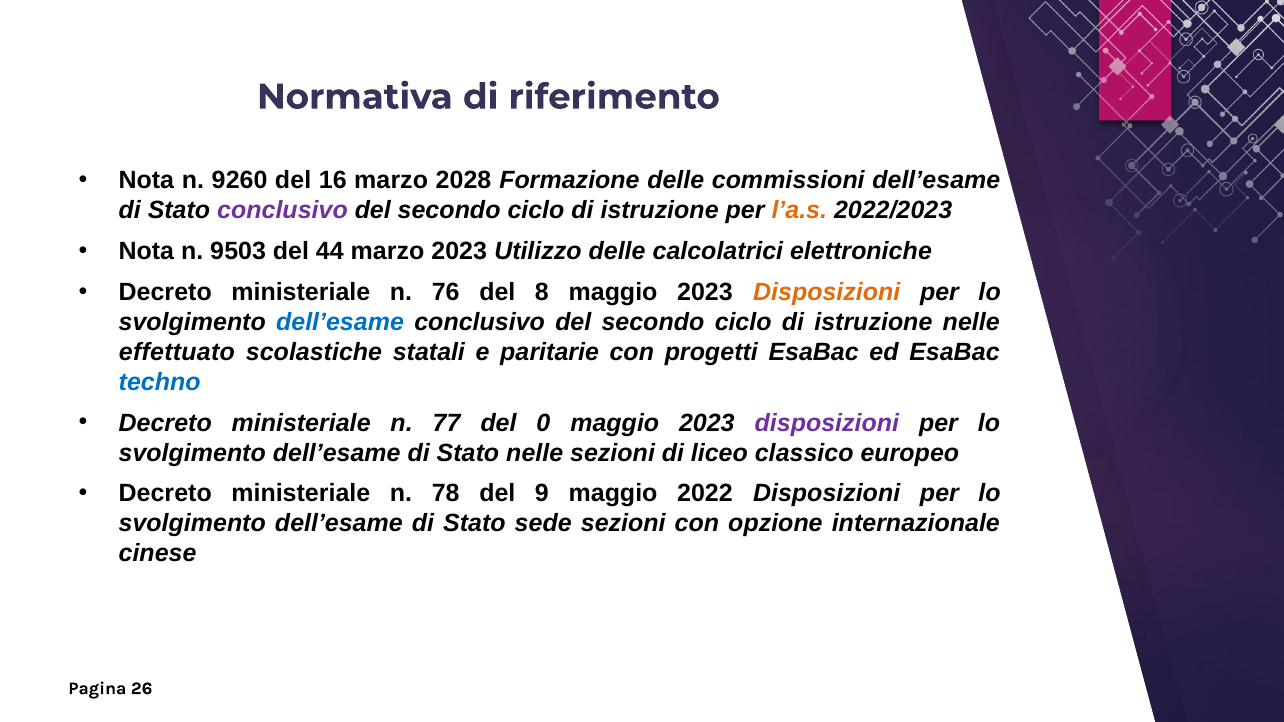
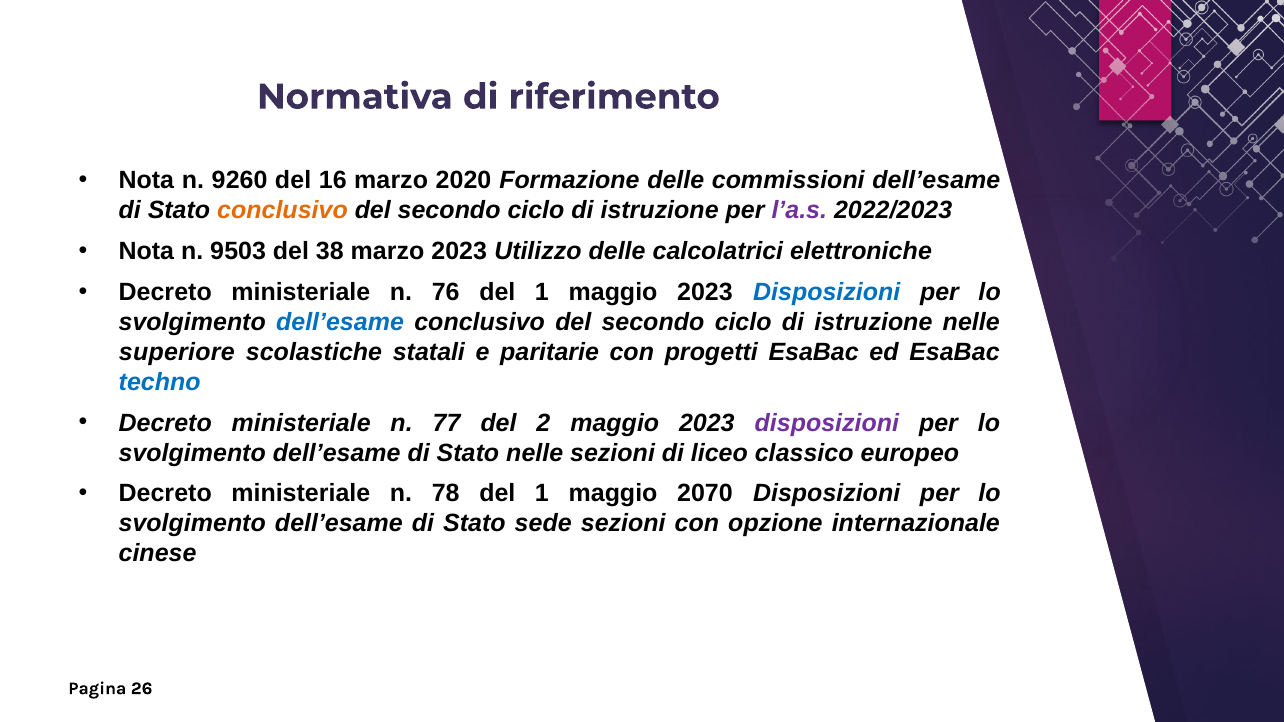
2028: 2028 -> 2020
conclusivo at (282, 211) colour: purple -> orange
l’a.s colour: orange -> purple
44: 44 -> 38
76 del 8: 8 -> 1
Disposizioni at (827, 292) colour: orange -> blue
effettuato: effettuato -> superiore
0: 0 -> 2
78 del 9: 9 -> 1
2022: 2022 -> 2070
